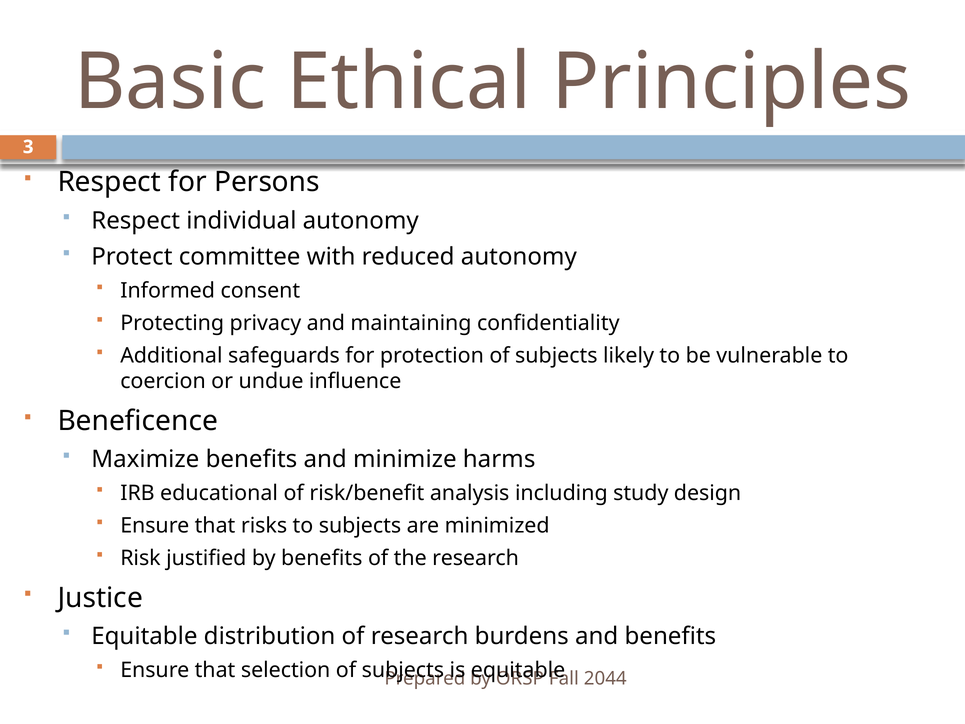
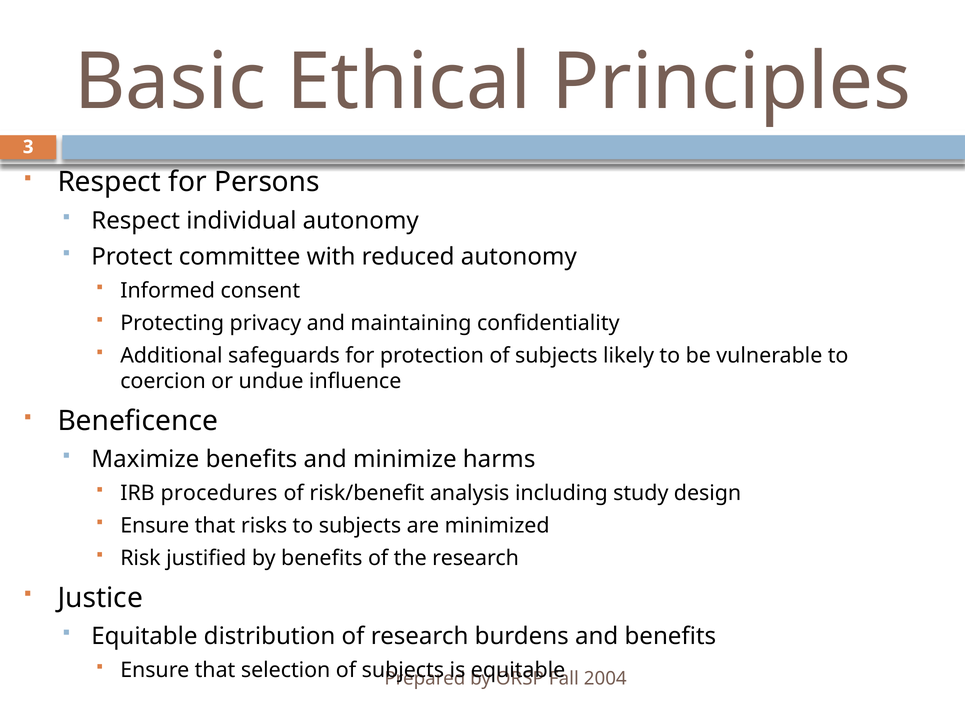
educational: educational -> procedures
2044: 2044 -> 2004
